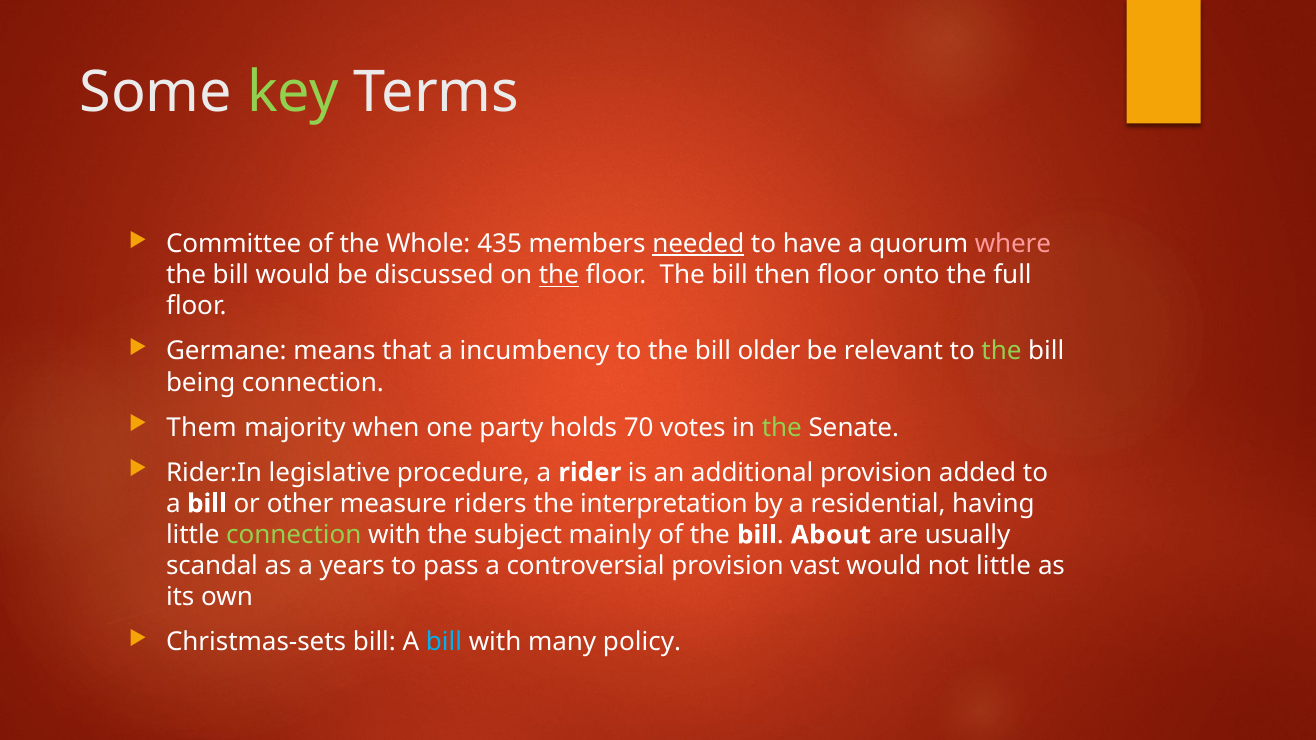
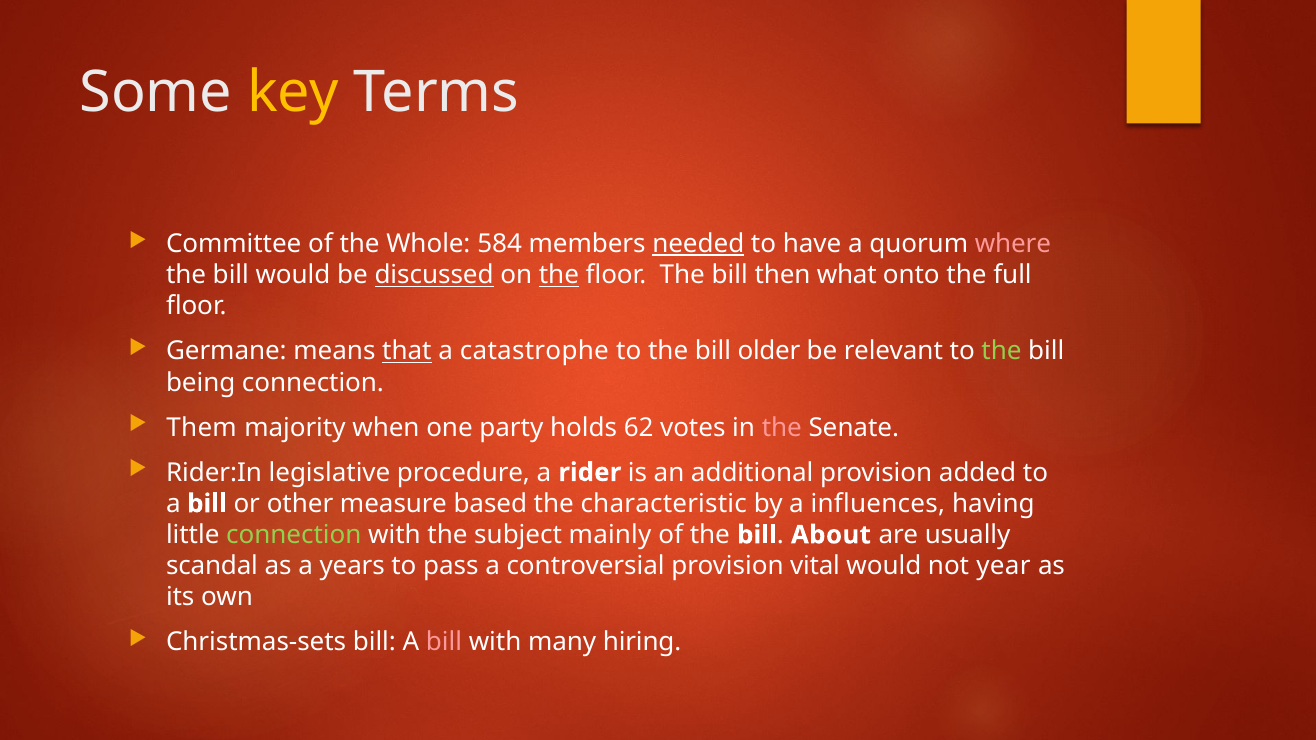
key colour: light green -> yellow
435: 435 -> 584
discussed underline: none -> present
then floor: floor -> what
that underline: none -> present
incumbency: incumbency -> catastrophe
70: 70 -> 62
the at (782, 428) colour: light green -> pink
riders: riders -> based
interpretation: interpretation -> characteristic
residential: residential -> influences
vast: vast -> vital
not little: little -> year
bill at (444, 643) colour: light blue -> pink
policy: policy -> hiring
